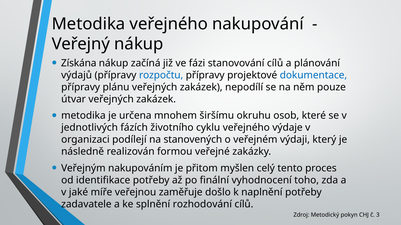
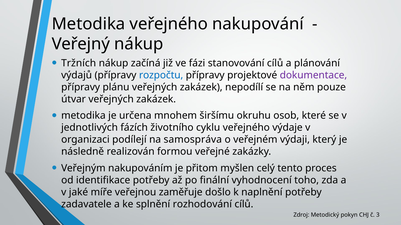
Získána: Získána -> Tržních
dokumentace colour: blue -> purple
stanovených: stanovených -> samospráva
